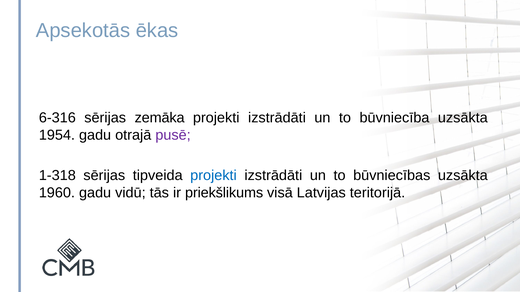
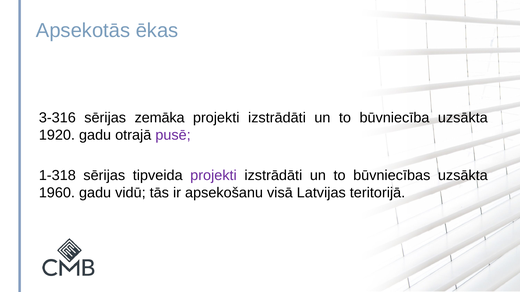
6-316: 6-316 -> 3-316
1954: 1954 -> 1920
projekti at (214, 176) colour: blue -> purple
priekšlikums: priekšlikums -> apsekošanu
